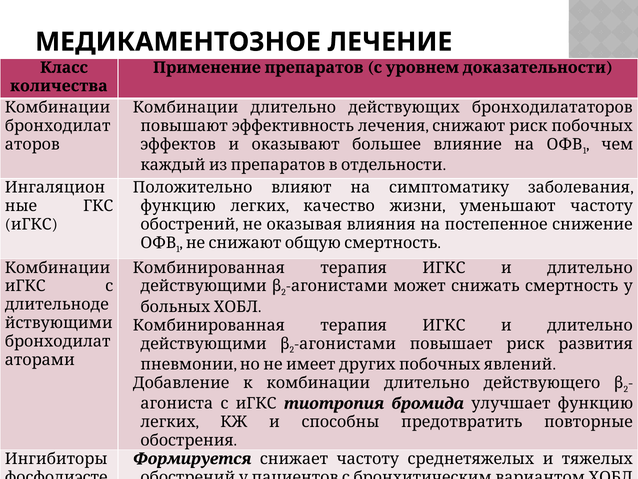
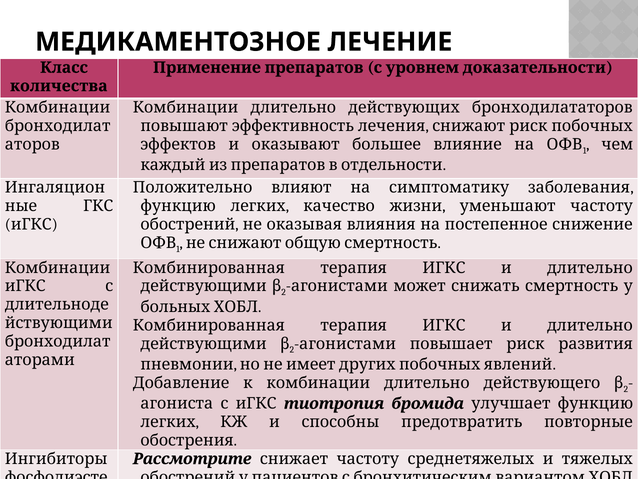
Формируется: Формируется -> Рассмотрите
